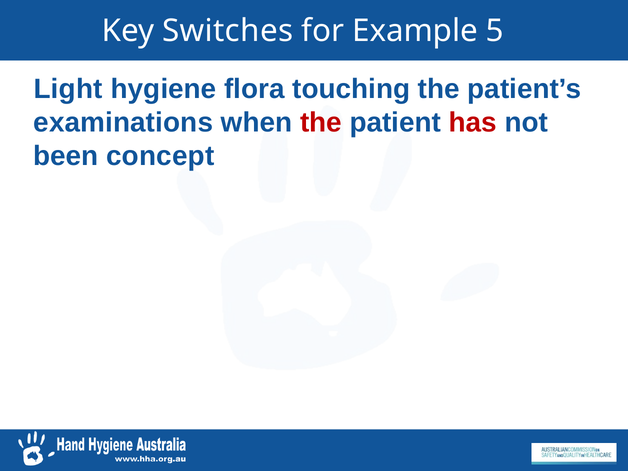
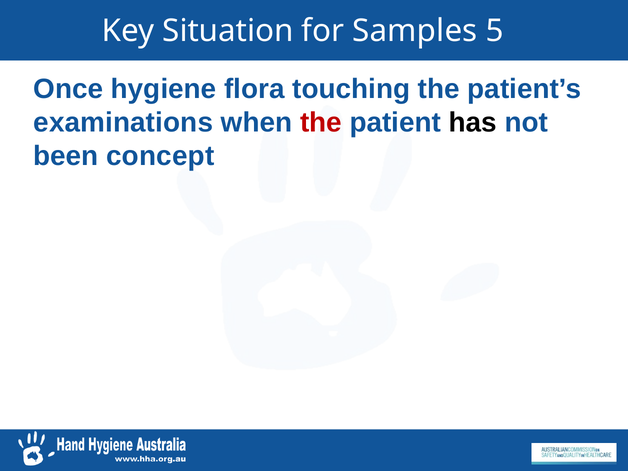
Switches: Switches -> Situation
Example: Example -> Samples
Light: Light -> Once
has colour: red -> black
